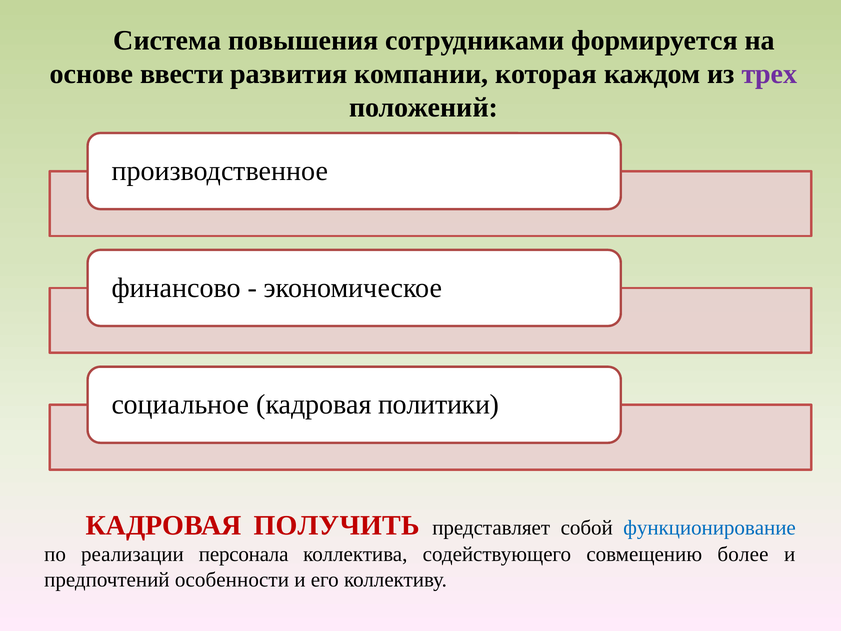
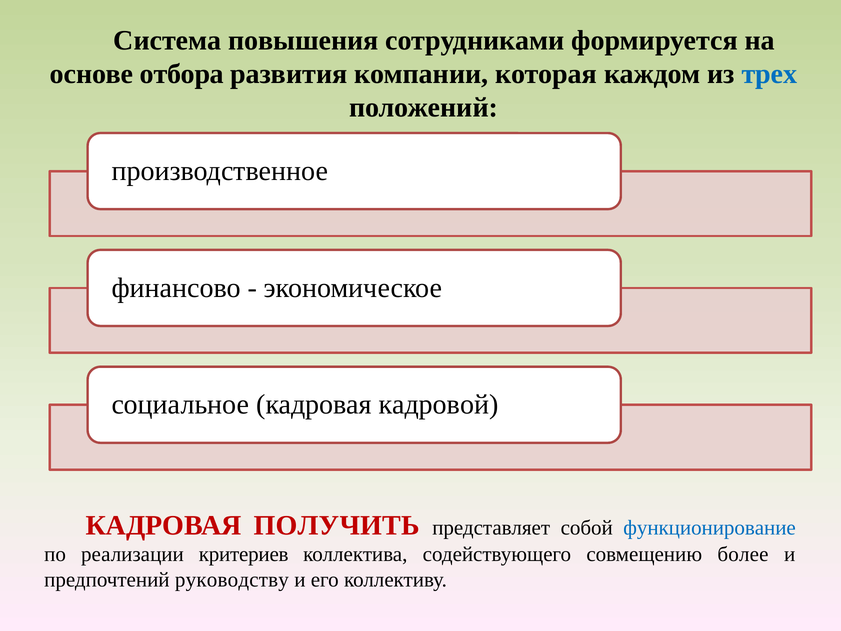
ввести: ввести -> отбора
трех colour: purple -> blue
политики: политики -> кадровой
персонала: персонала -> критериев
особенности: особенности -> руководству
